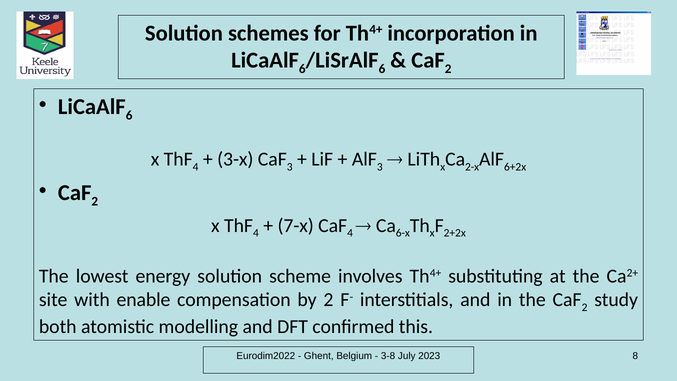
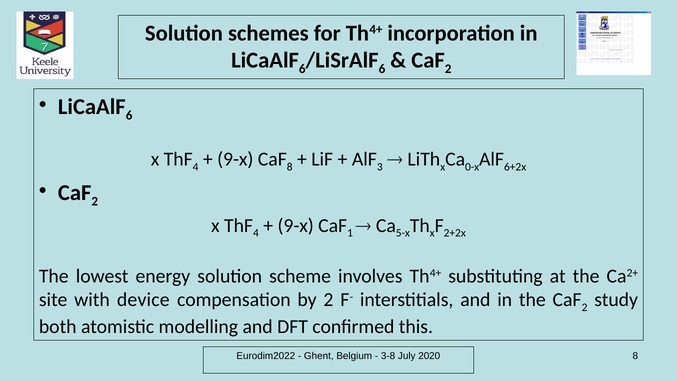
3-x at (235, 159): 3-x -> 9-x
3 at (290, 167): 3 -> 8
2-x: 2-x -> 0-x
7-x at (296, 225): 7-x -> 9-x
4 at (350, 233): 4 -> 1
6-x: 6-x -> 5-x
enable: enable -> device
2023: 2023 -> 2020
